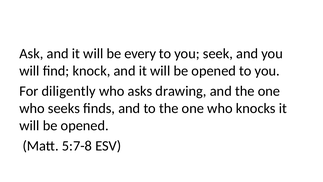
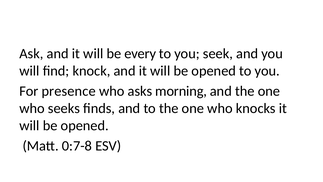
diligently: diligently -> presence
drawing: drawing -> morning
5:7-8: 5:7-8 -> 0:7-8
